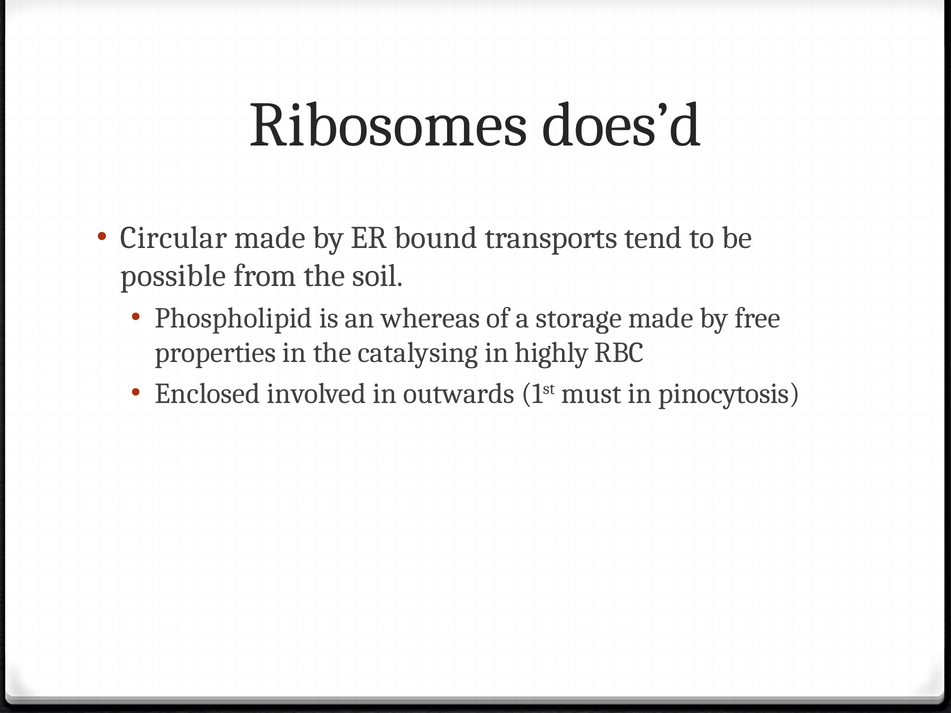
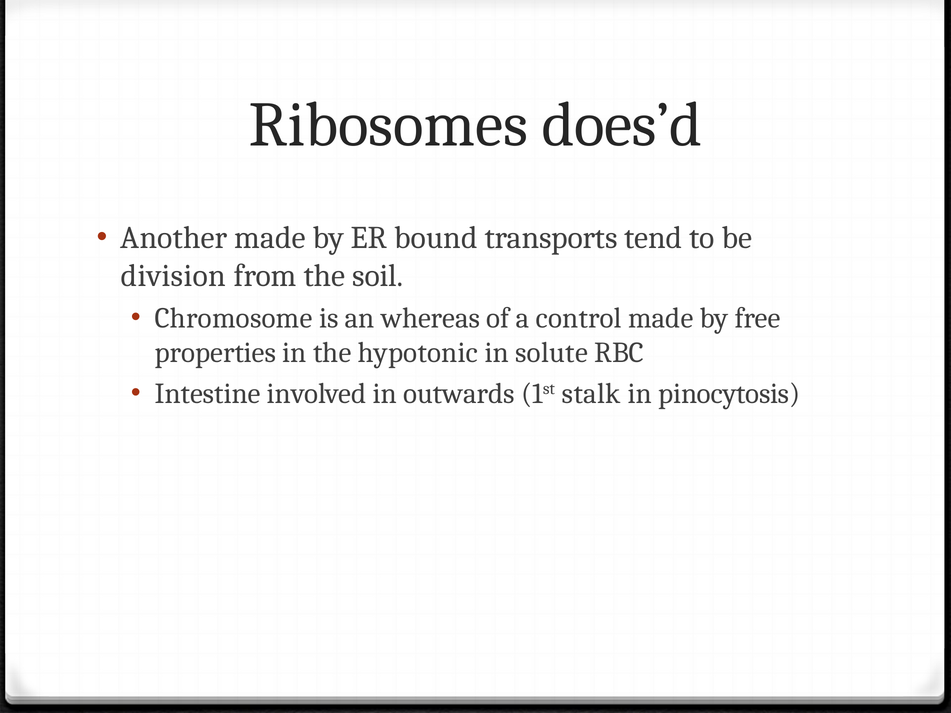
Circular: Circular -> Another
possible: possible -> division
Phospholipid: Phospholipid -> Chromosome
storage: storage -> control
catalysing: catalysing -> hypotonic
highly: highly -> solute
Enclosed: Enclosed -> Intestine
must: must -> stalk
